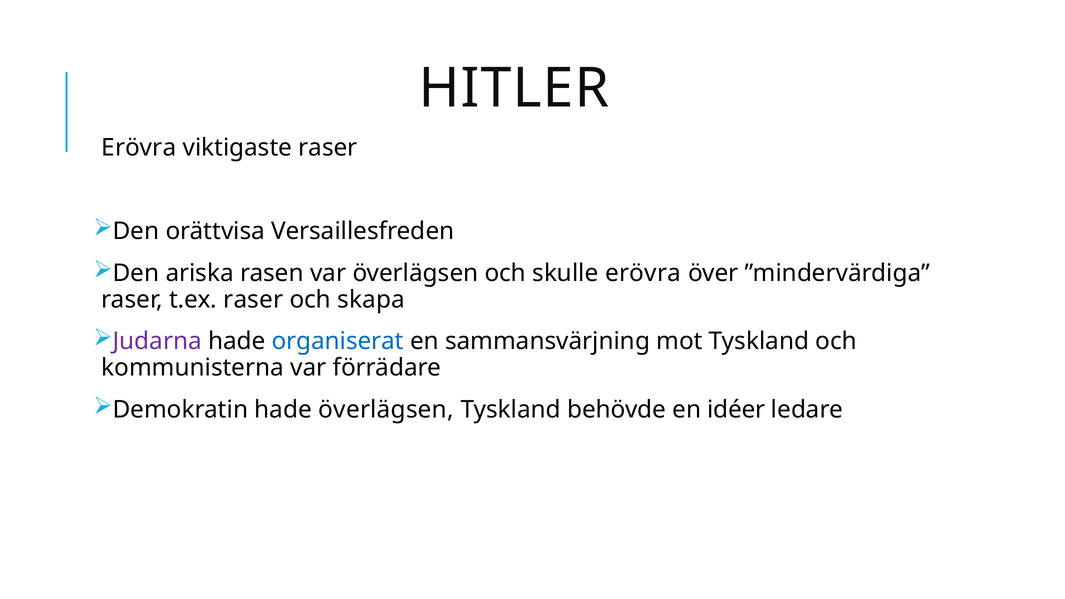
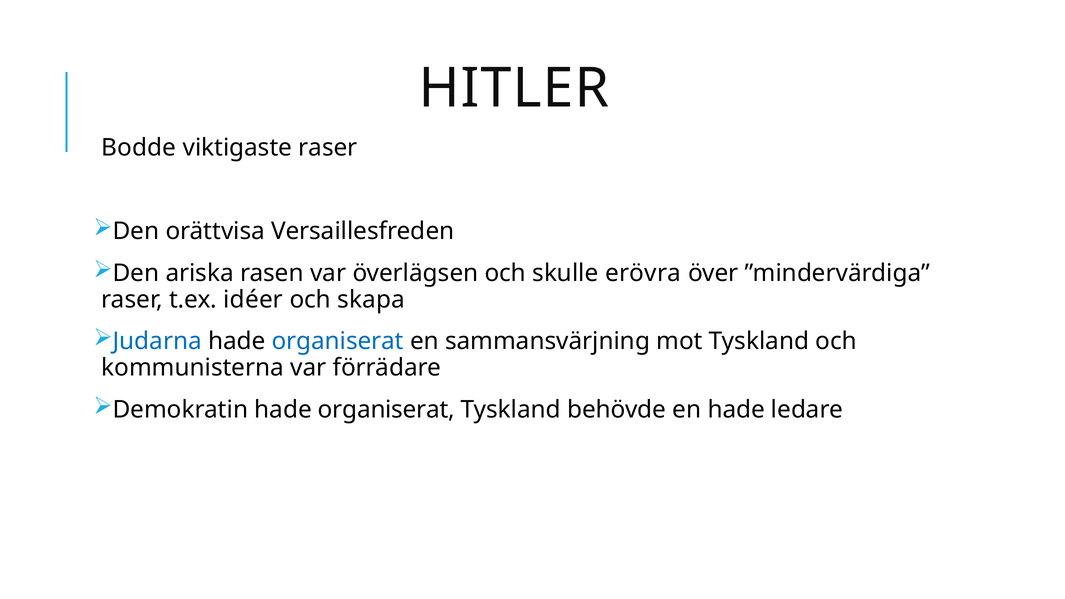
Erövra at (139, 148): Erövra -> Bodde
t.ex raser: raser -> idéer
Judarna colour: purple -> blue
Demokratin hade överlägsen: överlägsen -> organiserat
en idéer: idéer -> hade
